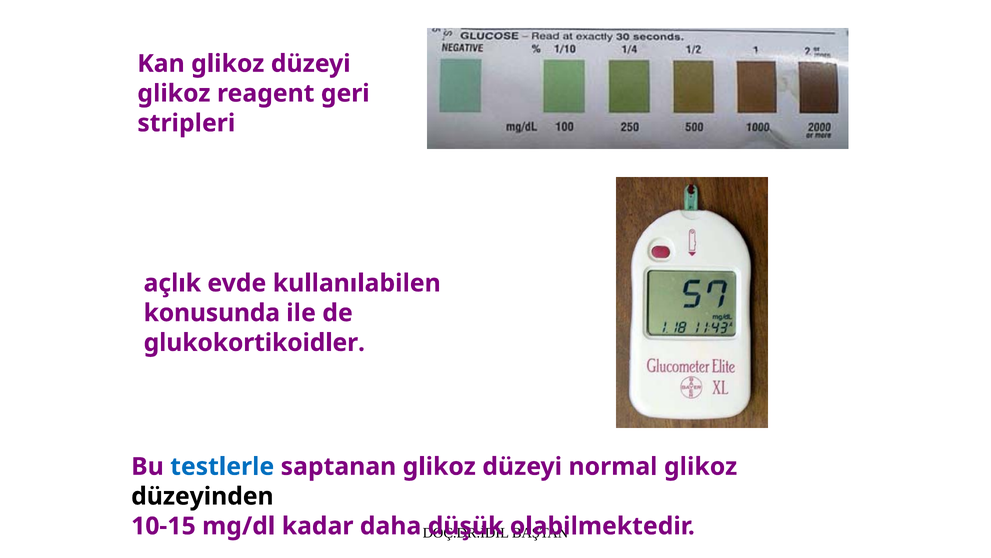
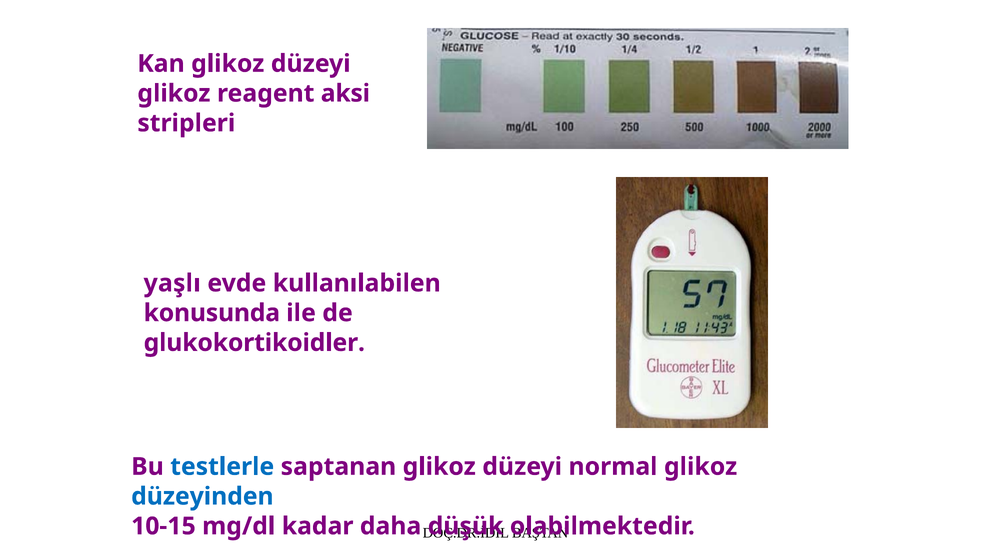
geri: geri -> aksi
açlık: açlık -> yaşlı
düzeyinden colour: black -> blue
